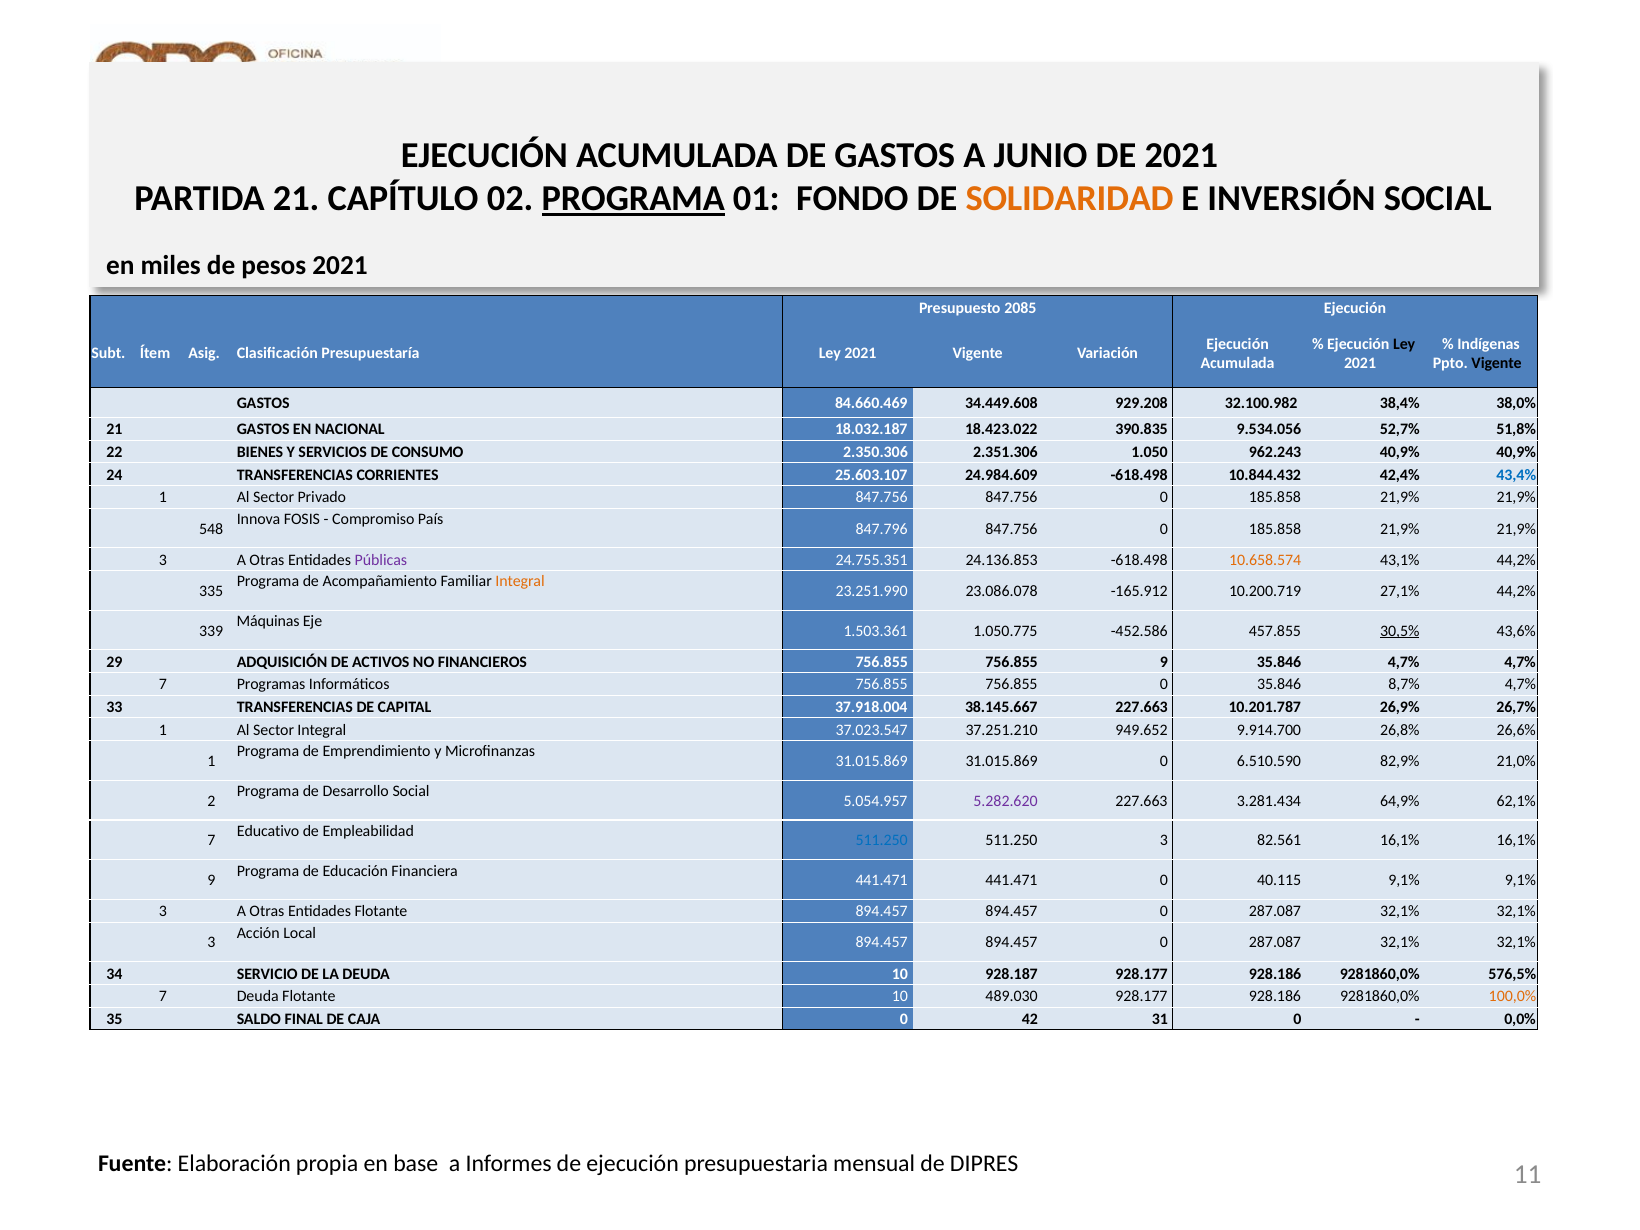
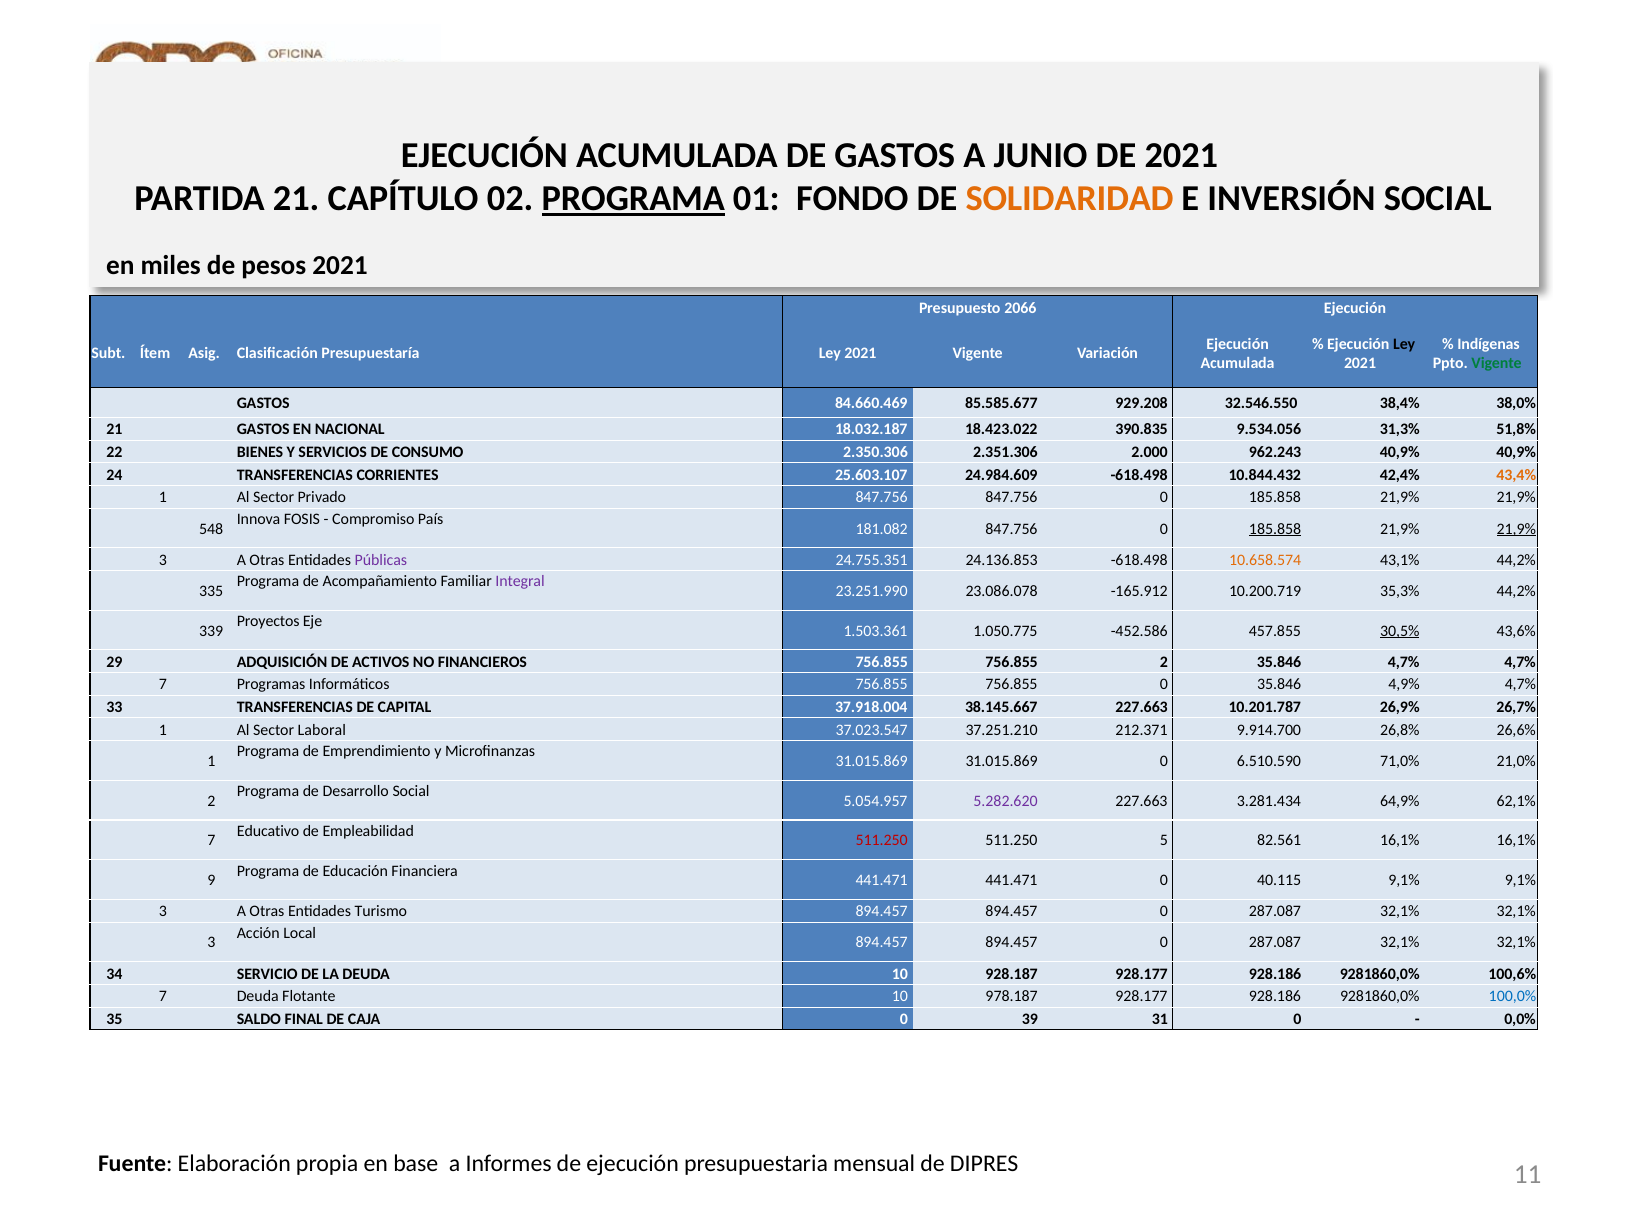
2085: 2085 -> 2066
Vigente at (1497, 363) colour: black -> green
34.449.608: 34.449.608 -> 85.585.677
32.100.982: 32.100.982 -> 32.546.550
52,7%: 52,7% -> 31,3%
1.050: 1.050 -> 2.000
43,4% colour: blue -> orange
847.796: 847.796 -> 181.082
185.858 at (1275, 529) underline: none -> present
21,9% at (1516, 529) underline: none -> present
Integral at (520, 582) colour: orange -> purple
27,1%: 27,1% -> 35,3%
Máquinas: Máquinas -> Proyectos
756.855 9: 9 -> 2
8,7%: 8,7% -> 4,9%
Sector Integral: Integral -> Laboral
949.652: 949.652 -> 212.371
82,9%: 82,9% -> 71,0%
511.250 at (882, 841) colour: blue -> red
511.250 3: 3 -> 5
Entidades Flotante: Flotante -> Turismo
576,5%: 576,5% -> 100,6%
489.030: 489.030 -> 978.187
100,0% colour: orange -> blue
42: 42 -> 39
